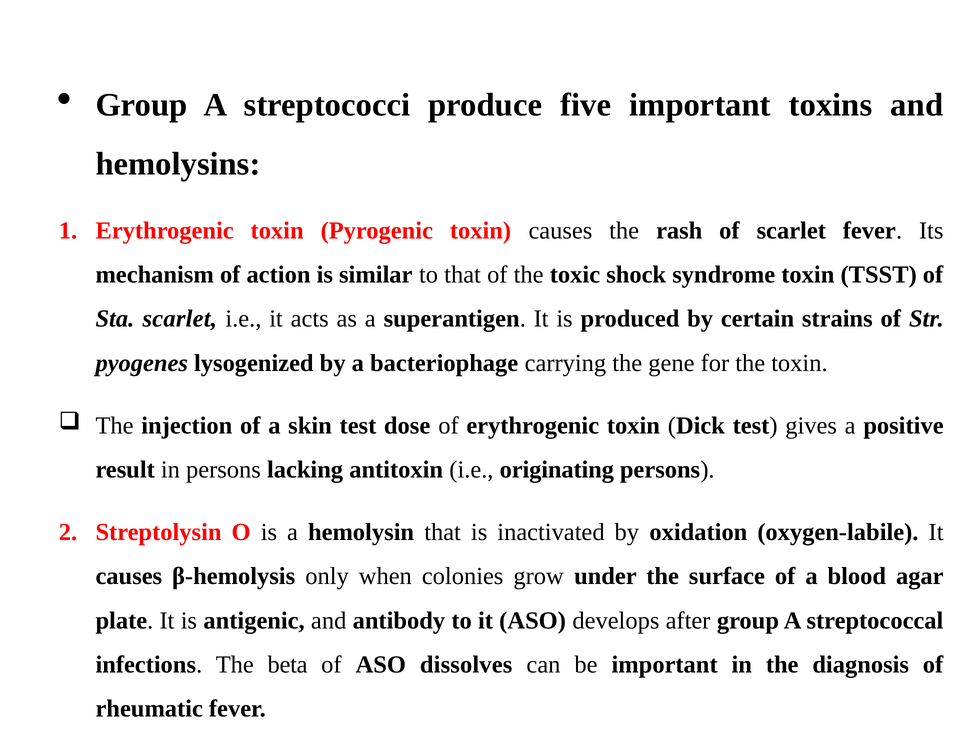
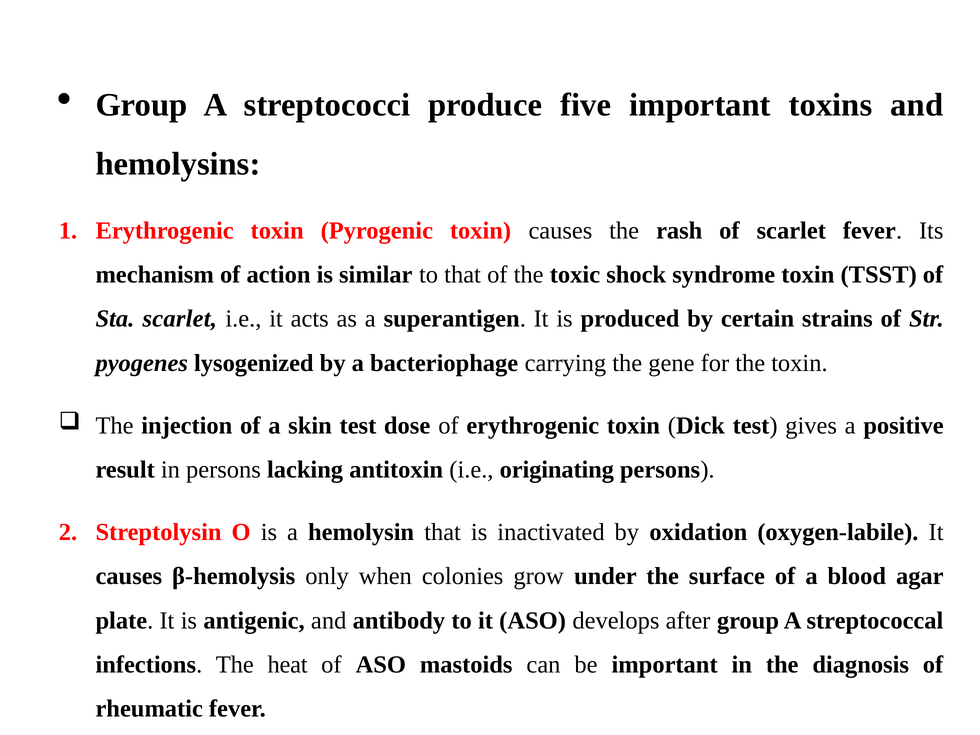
beta: beta -> heat
dissolves: dissolves -> mastoids
